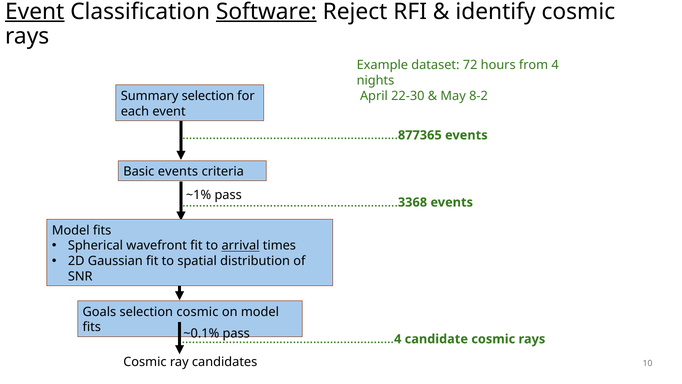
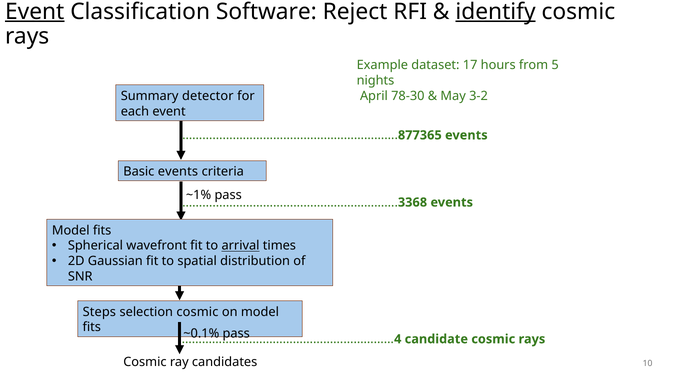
Software underline: present -> none
identify underline: none -> present
72: 72 -> 17
from 4: 4 -> 5
22-30: 22-30 -> 78-30
8-2: 8-2 -> 3-2
Summary selection: selection -> detector
Goals: Goals -> Steps
